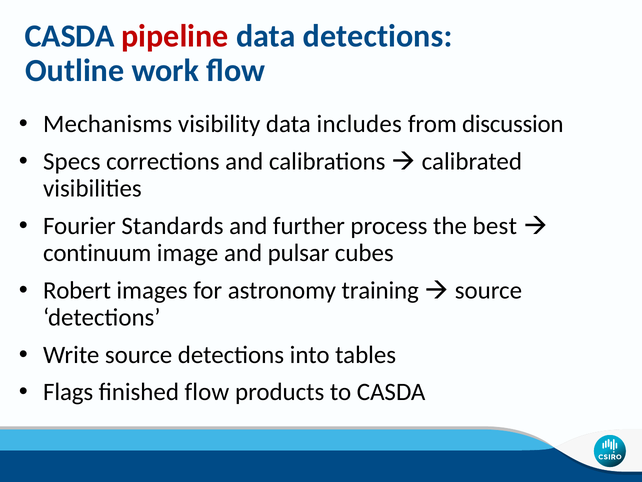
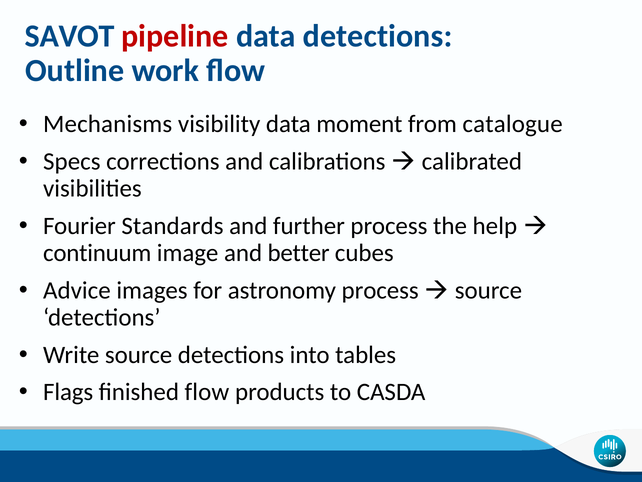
CASDA at (70, 36): CASDA -> SAVOT
includes: includes -> moment
discussion: discussion -> catalogue
best: best -> help
pulsar: pulsar -> better
Robert: Robert -> Advice
astronomy training: training -> process
